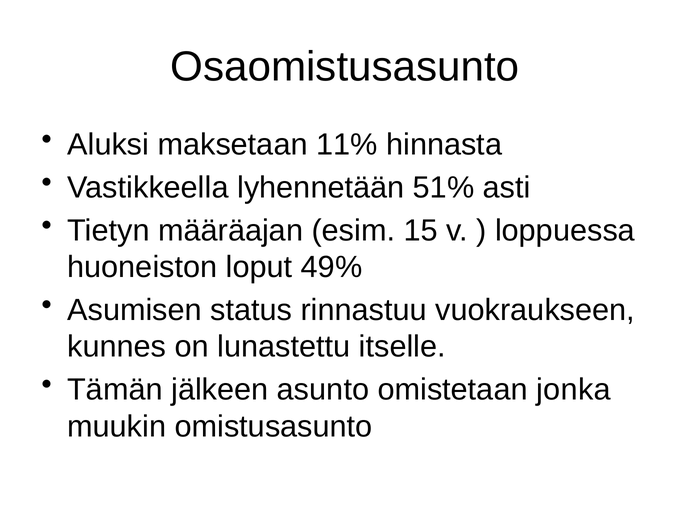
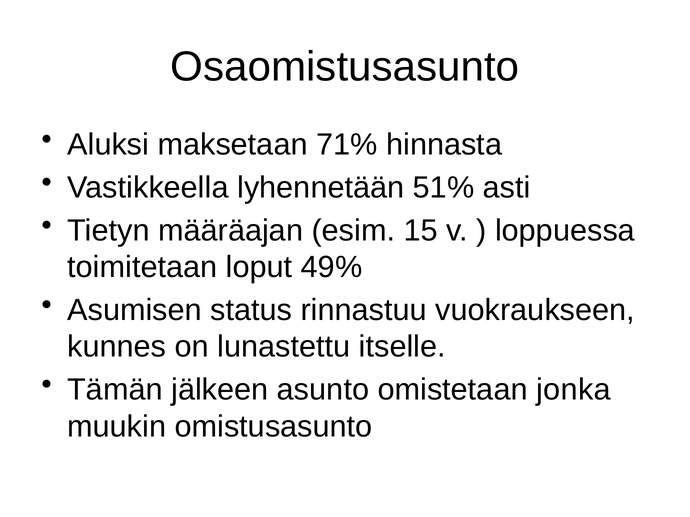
11%: 11% -> 71%
huoneiston: huoneiston -> toimitetaan
